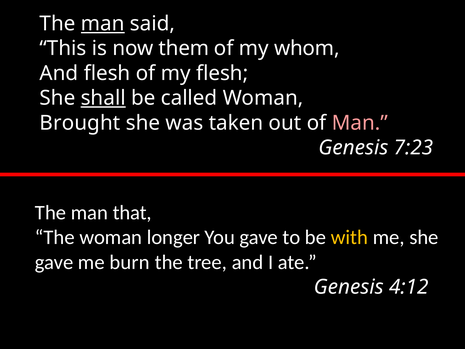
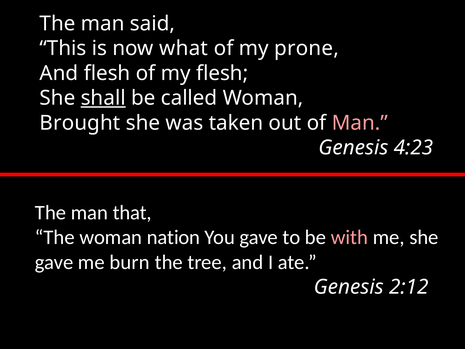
man at (103, 24) underline: present -> none
them: them -> what
whom: whom -> prone
7:23: 7:23 -> 4:23
longer: longer -> nation
with colour: yellow -> pink
4:12: 4:12 -> 2:12
